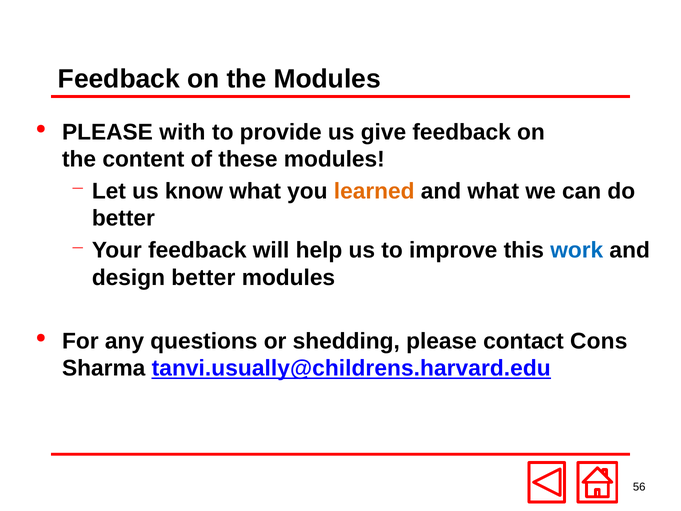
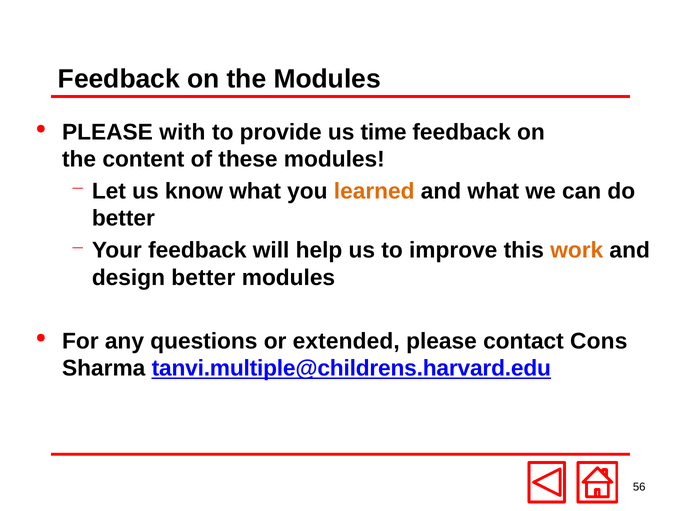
give: give -> time
work colour: blue -> orange
shedding: shedding -> extended
tanvi.usually@childrens.harvard.edu: tanvi.usually@childrens.harvard.edu -> tanvi.multiple@childrens.harvard.edu
